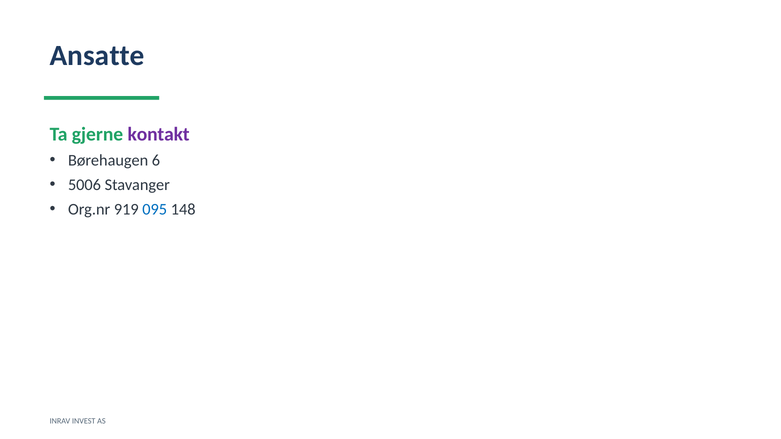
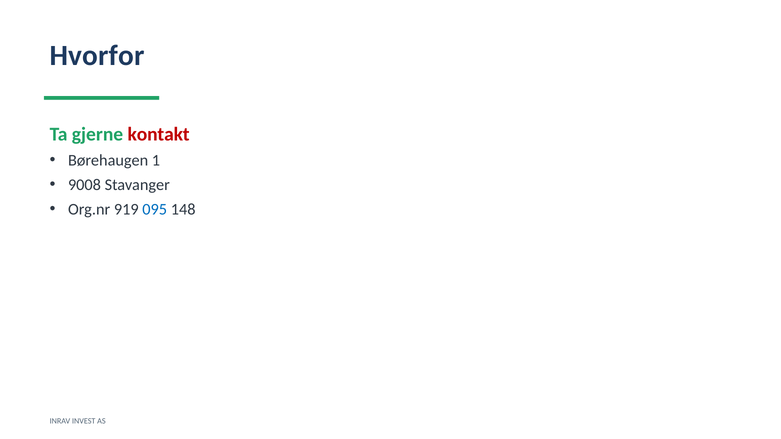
Ansatte: Ansatte -> Hvorfor
kontakt colour: purple -> red
6: 6 -> 1
5006: 5006 -> 9008
